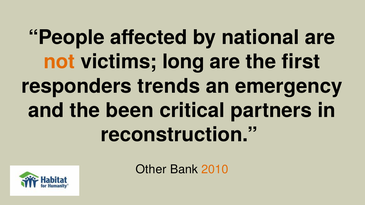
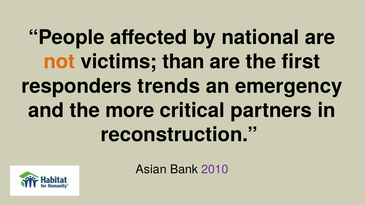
long: long -> than
been: been -> more
Other: Other -> Asian
2010 colour: orange -> purple
